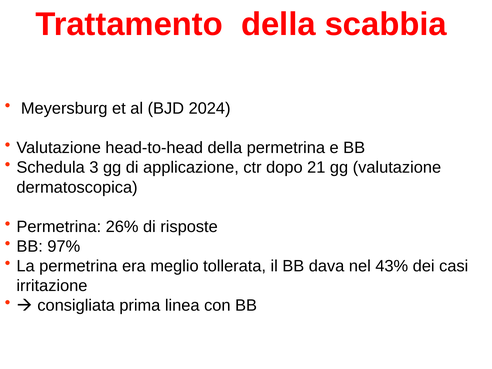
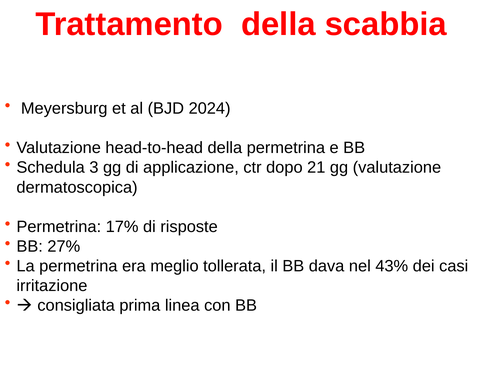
26%: 26% -> 17%
97%: 97% -> 27%
